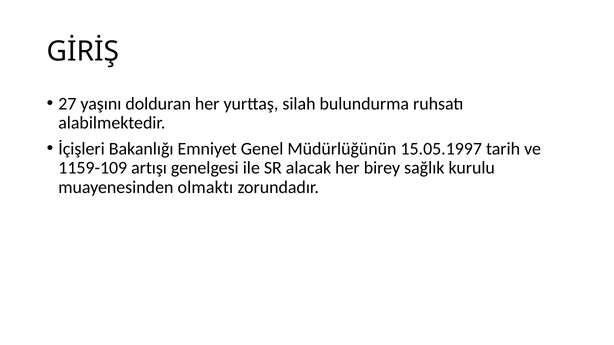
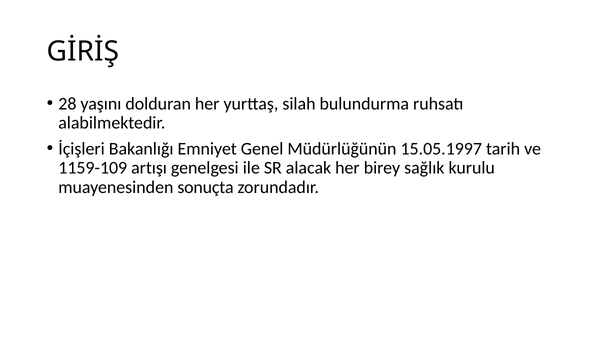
27: 27 -> 28
olmaktı: olmaktı -> sonuçta
